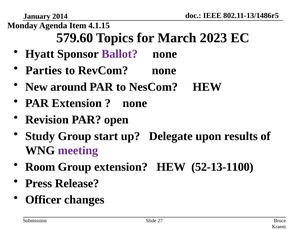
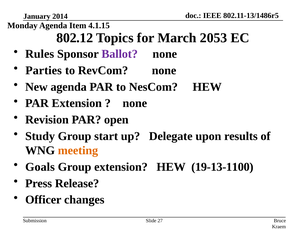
579.60: 579.60 -> 802.12
2023: 2023 -> 2053
Hyatt: Hyatt -> Rules
New around: around -> agenda
meeting colour: purple -> orange
Room: Room -> Goals
52-13-1100: 52-13-1100 -> 19-13-1100
